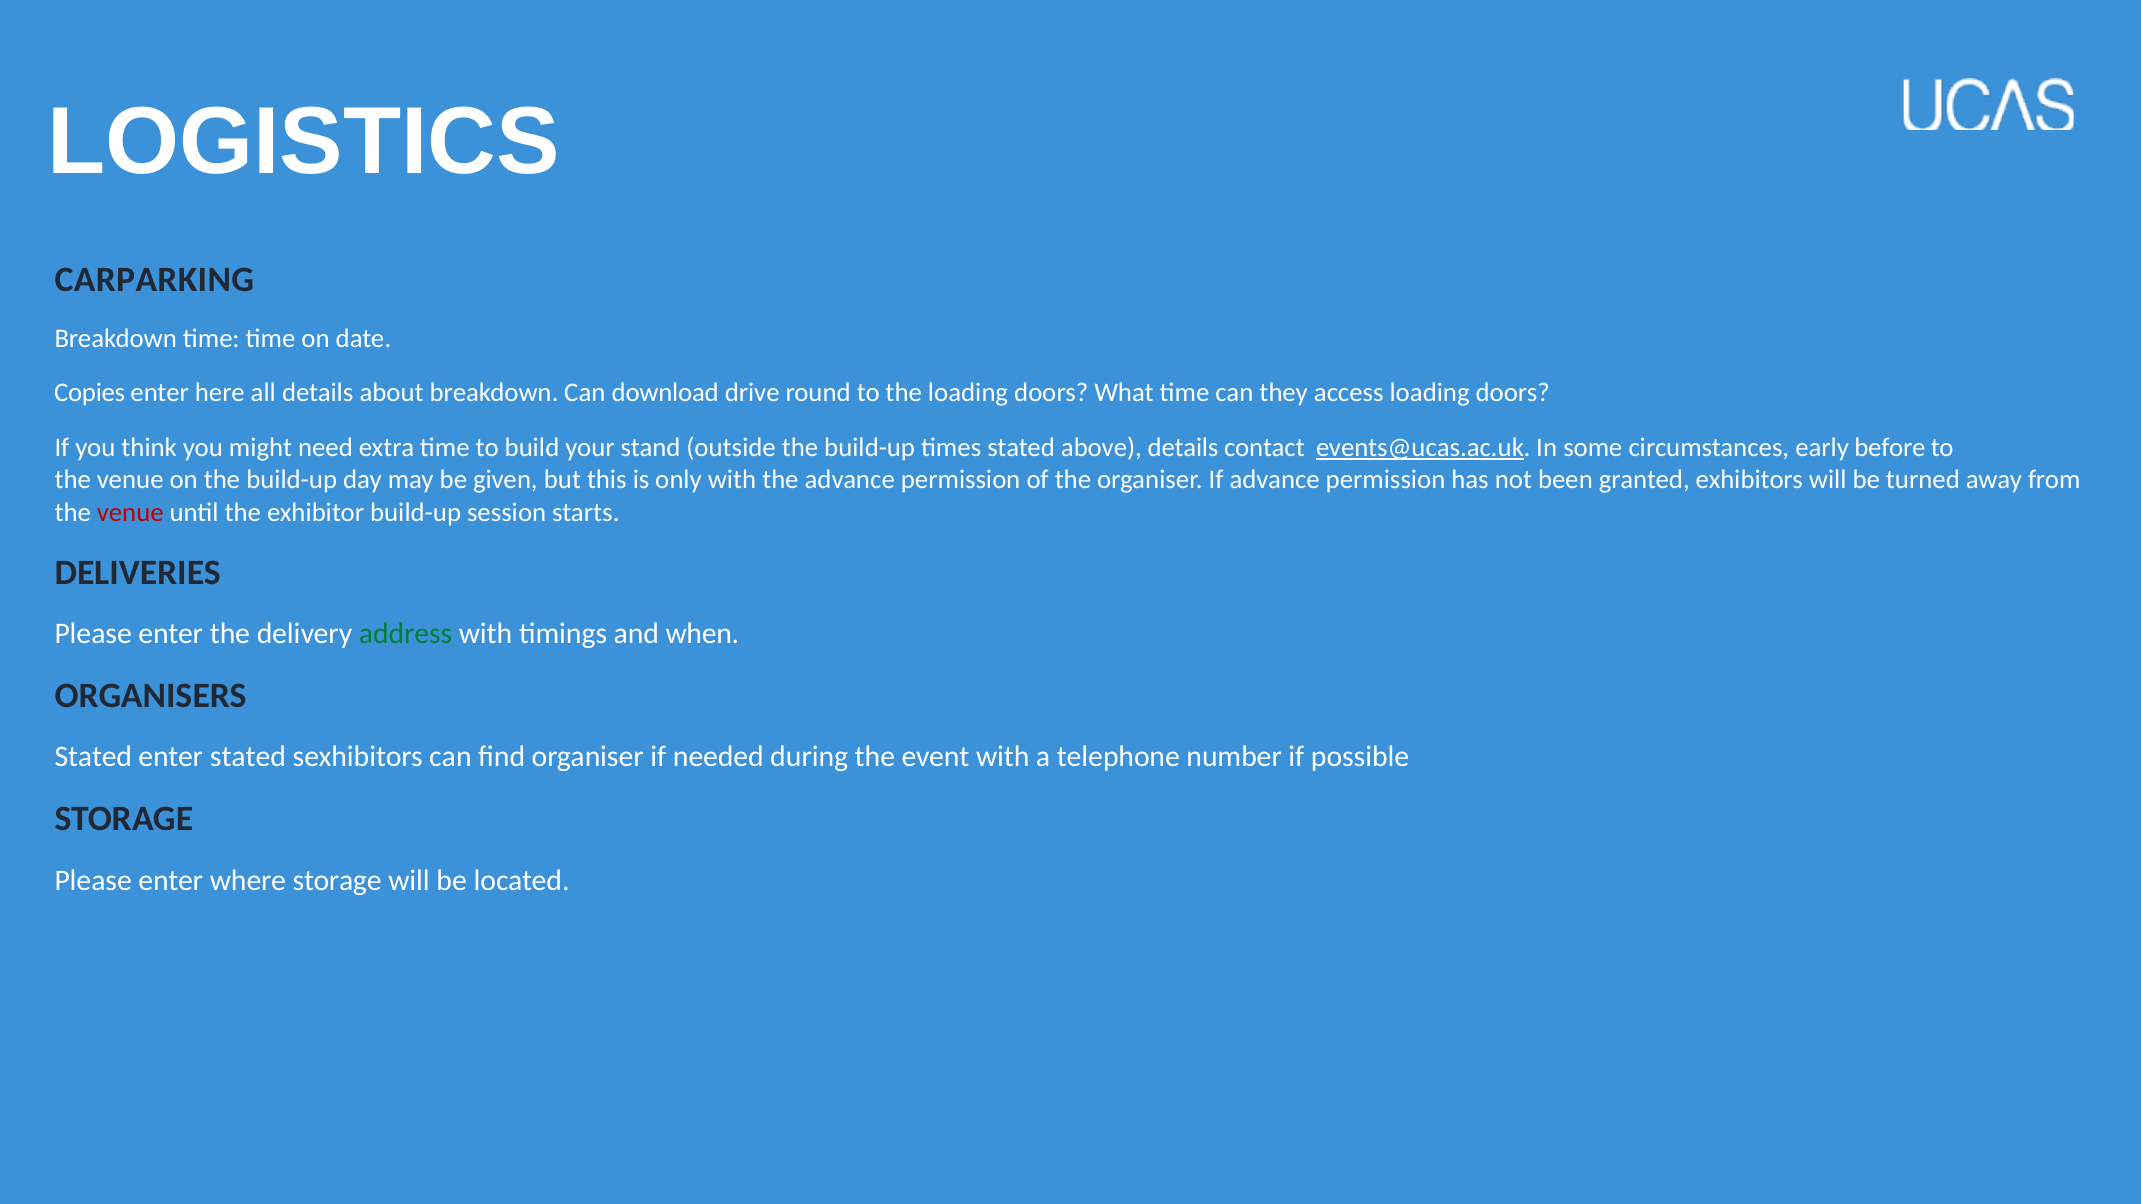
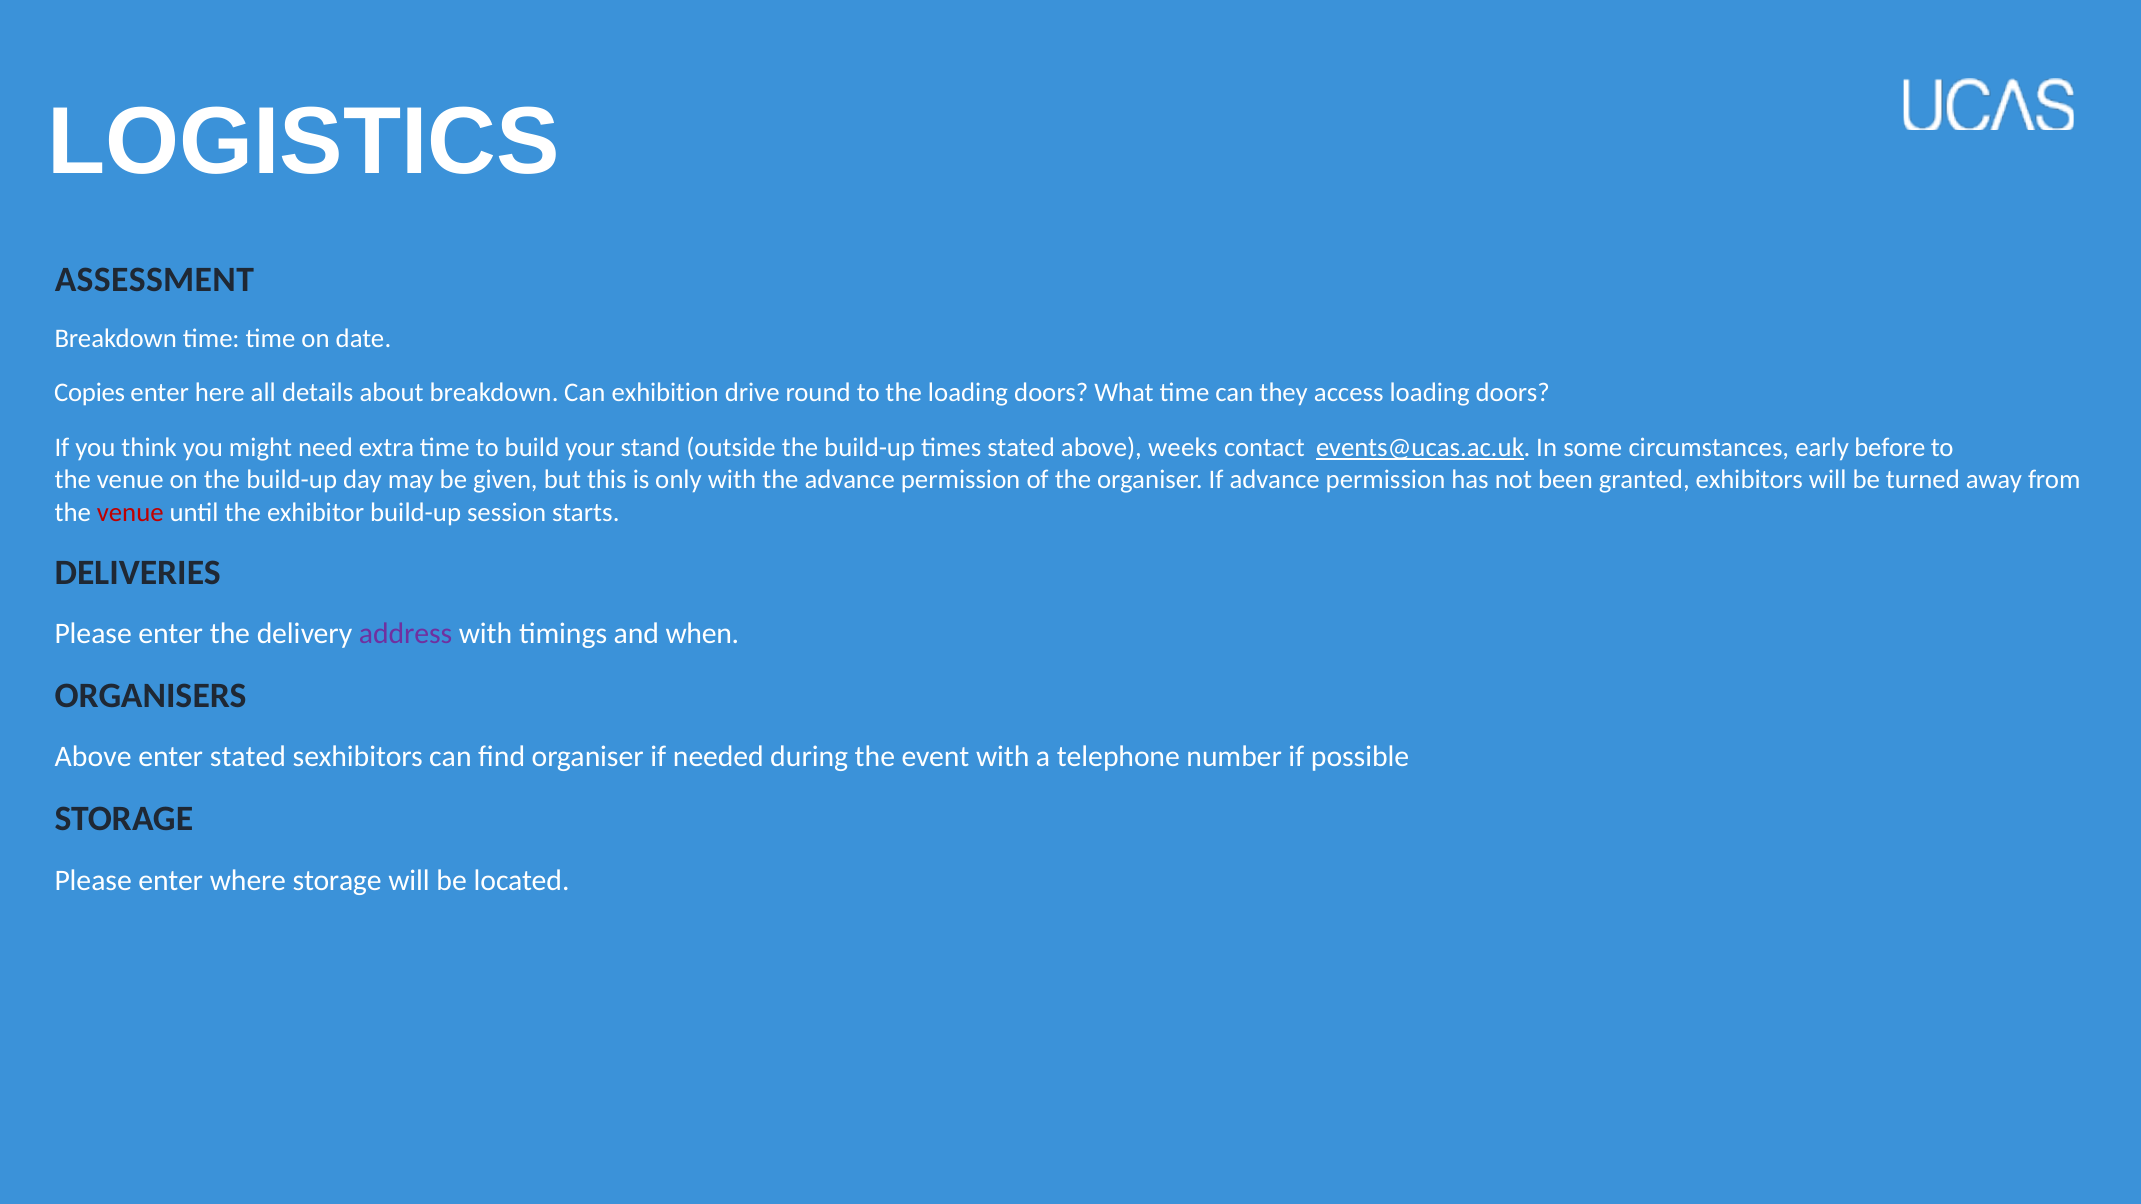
CARPARKING: CARPARKING -> ASSESSMENT
download: download -> exhibition
above details: details -> weeks
address colour: green -> purple
Stated at (93, 757): Stated -> Above
